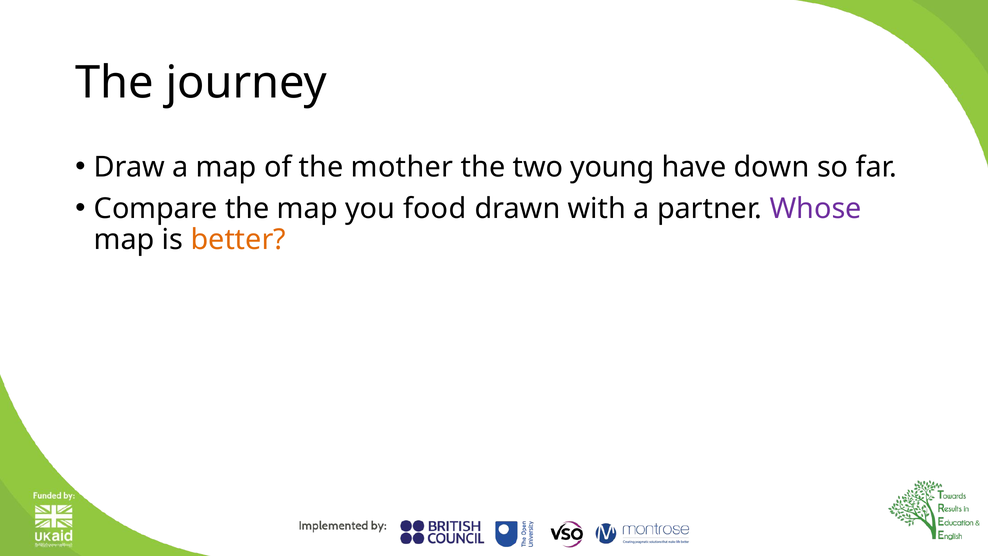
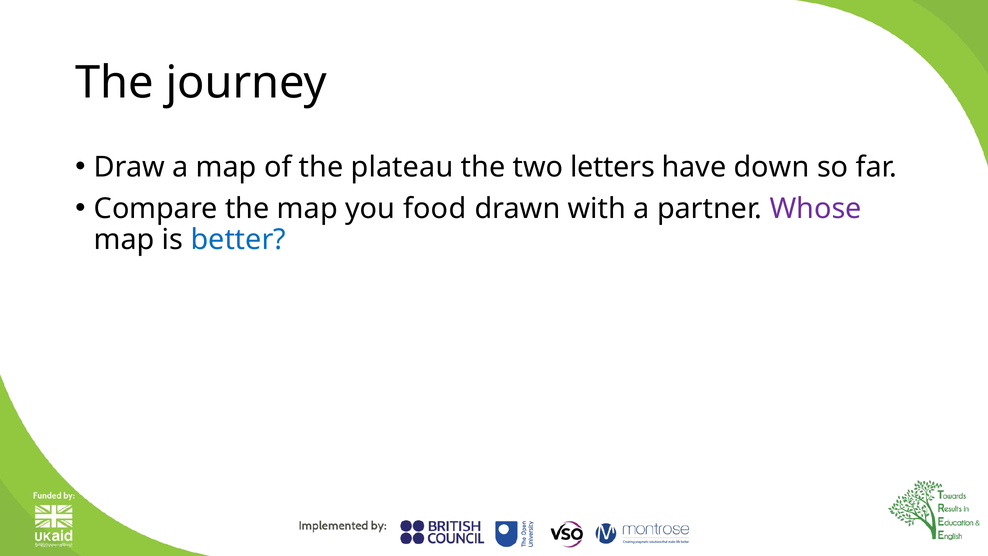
mother: mother -> plateau
young: young -> letters
better colour: orange -> blue
